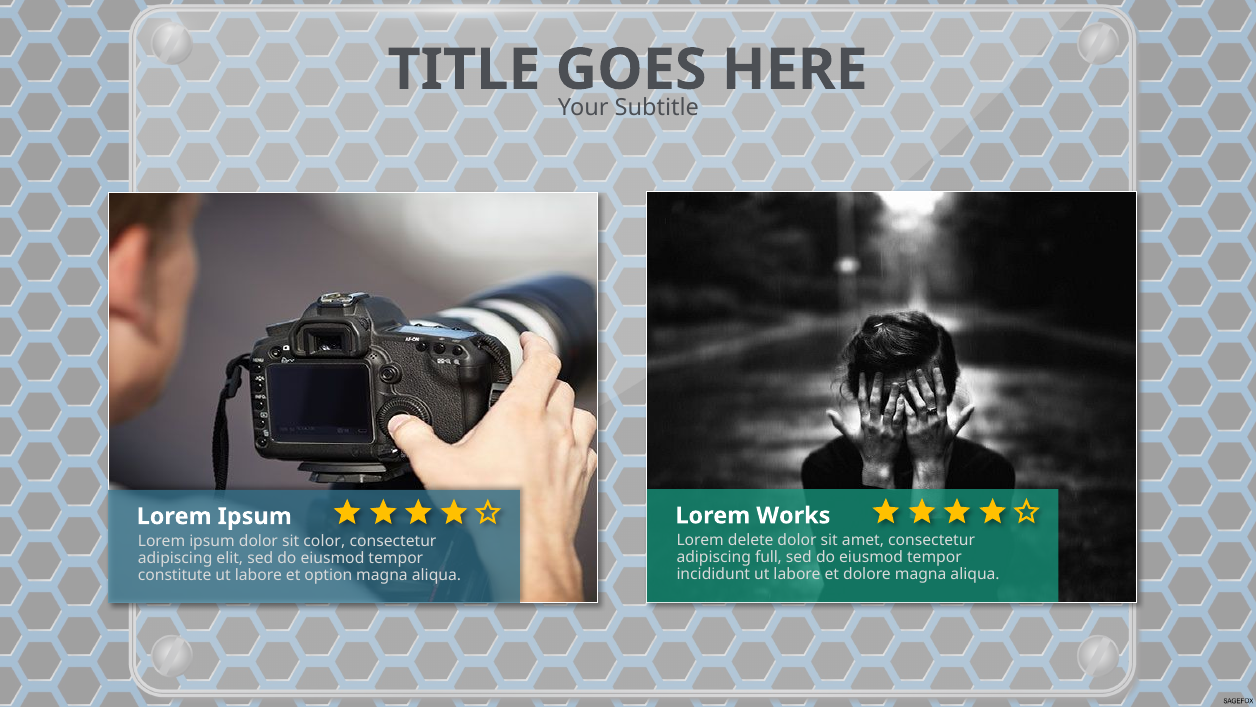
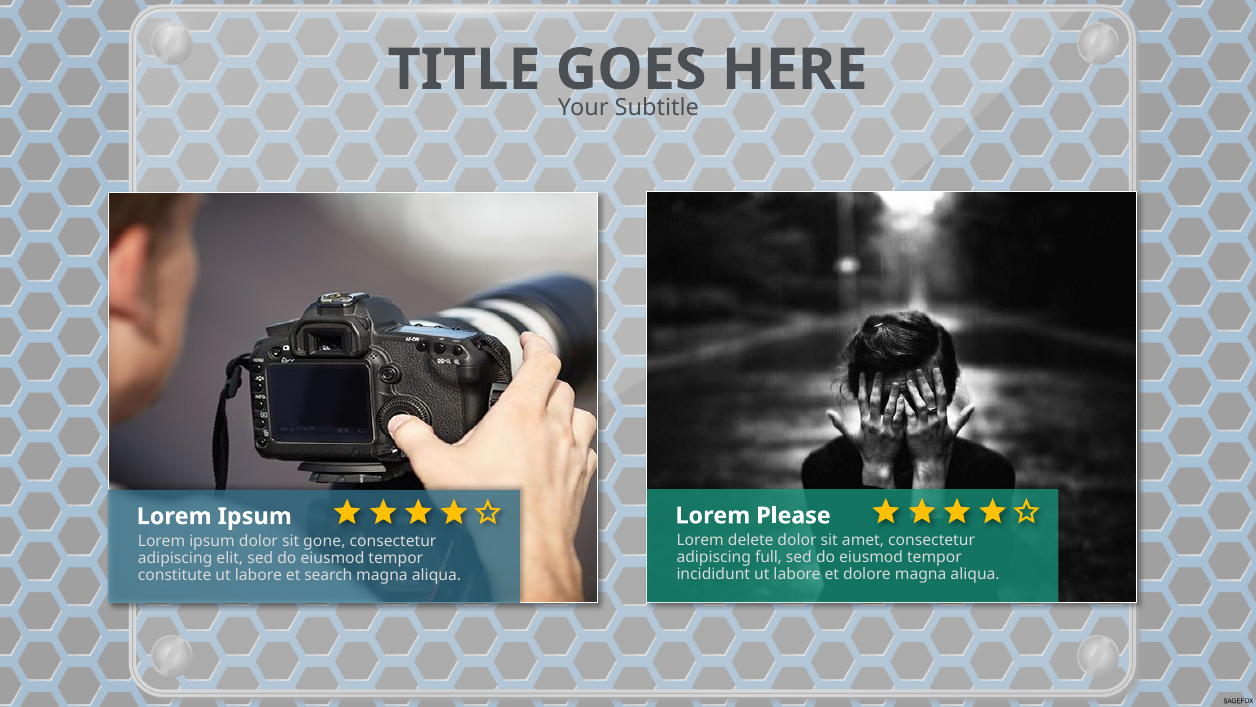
Works: Works -> Please
color: color -> gone
option: option -> search
